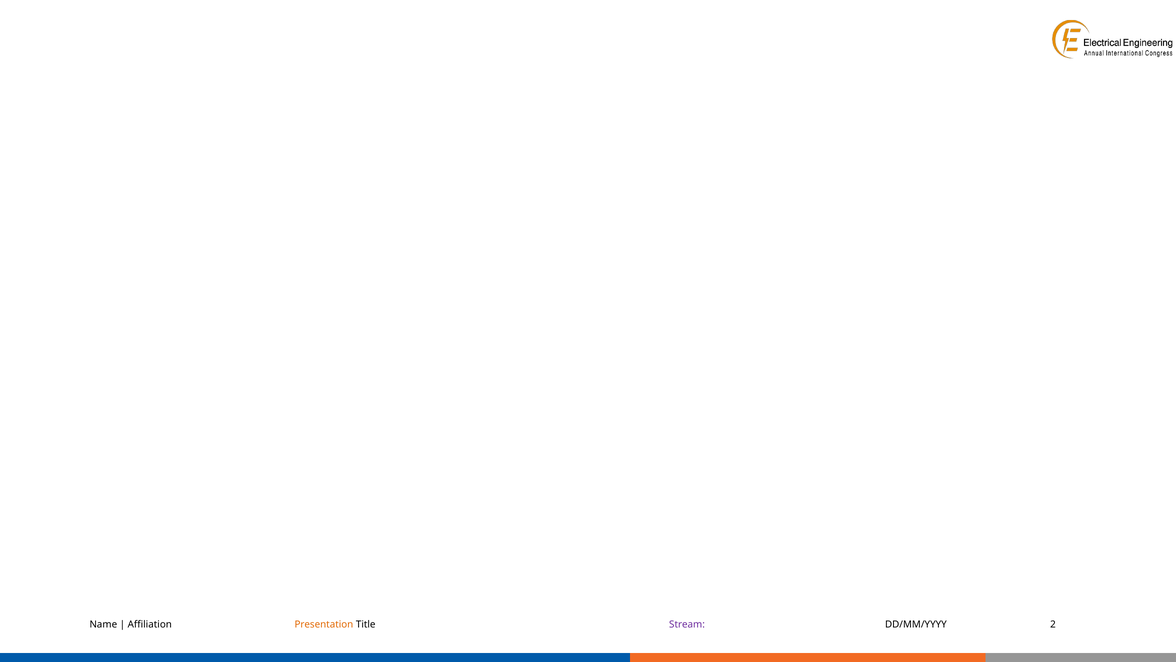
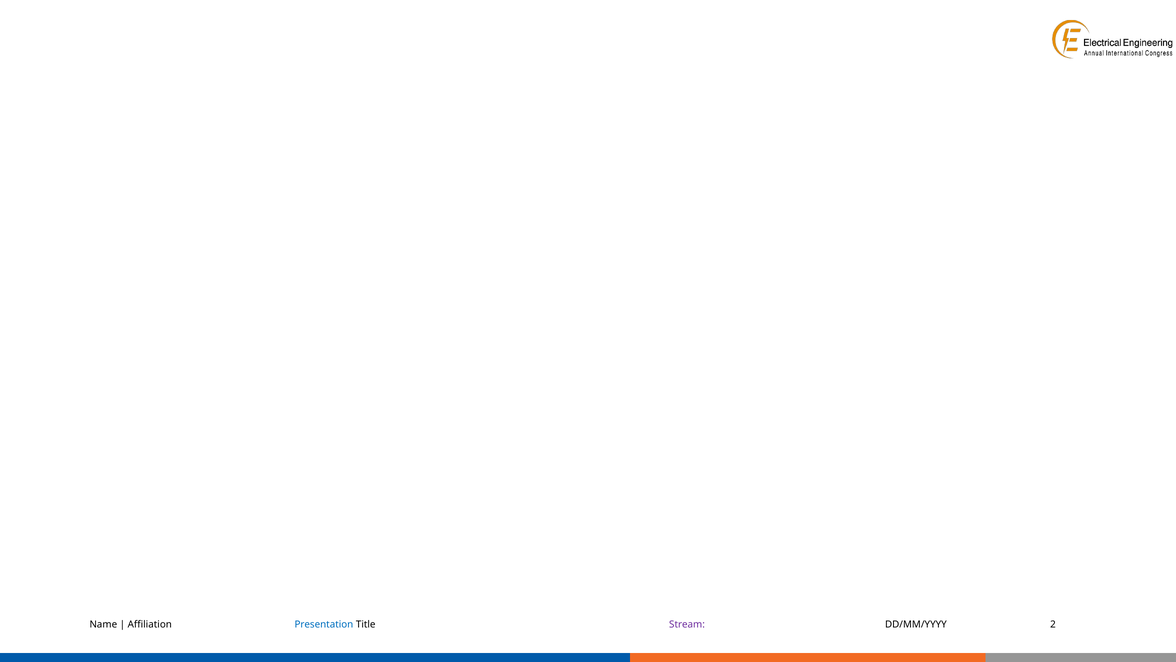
Presentation colour: orange -> blue
